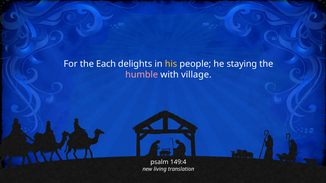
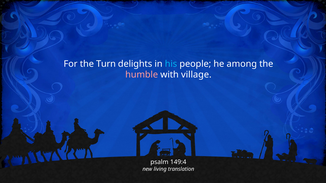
Each: Each -> Turn
his colour: yellow -> light blue
staying: staying -> among
